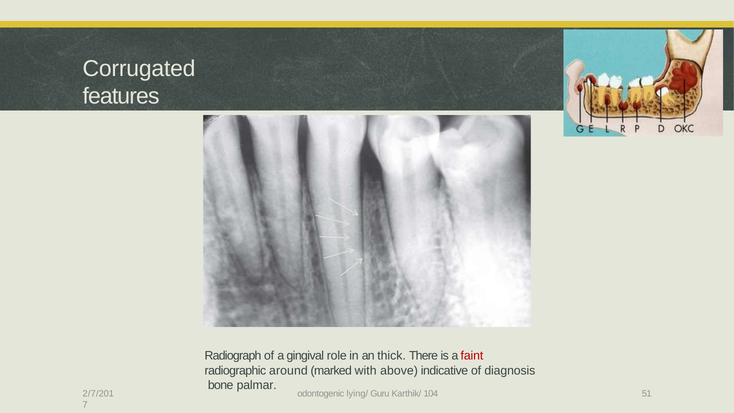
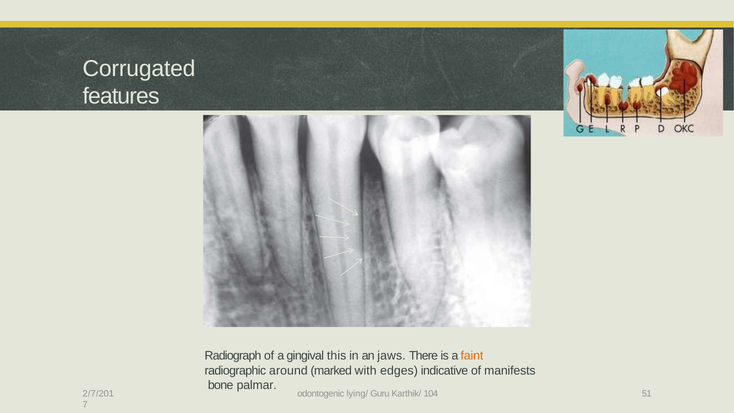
role: role -> this
thick: thick -> jaws
faint colour: red -> orange
above: above -> edges
diagnosis: diagnosis -> manifests
